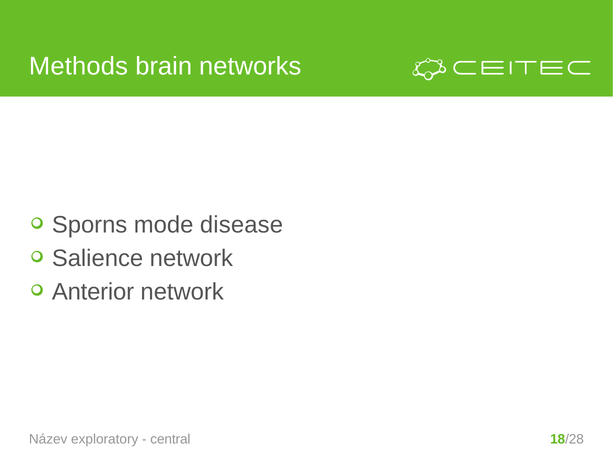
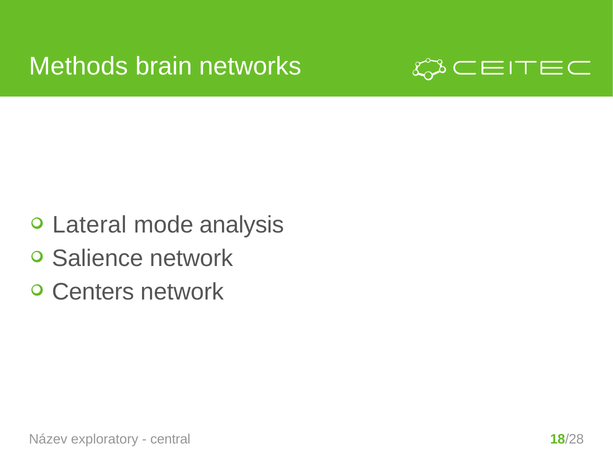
Sporns: Sporns -> Lateral
disease: disease -> analysis
Anterior: Anterior -> Centers
